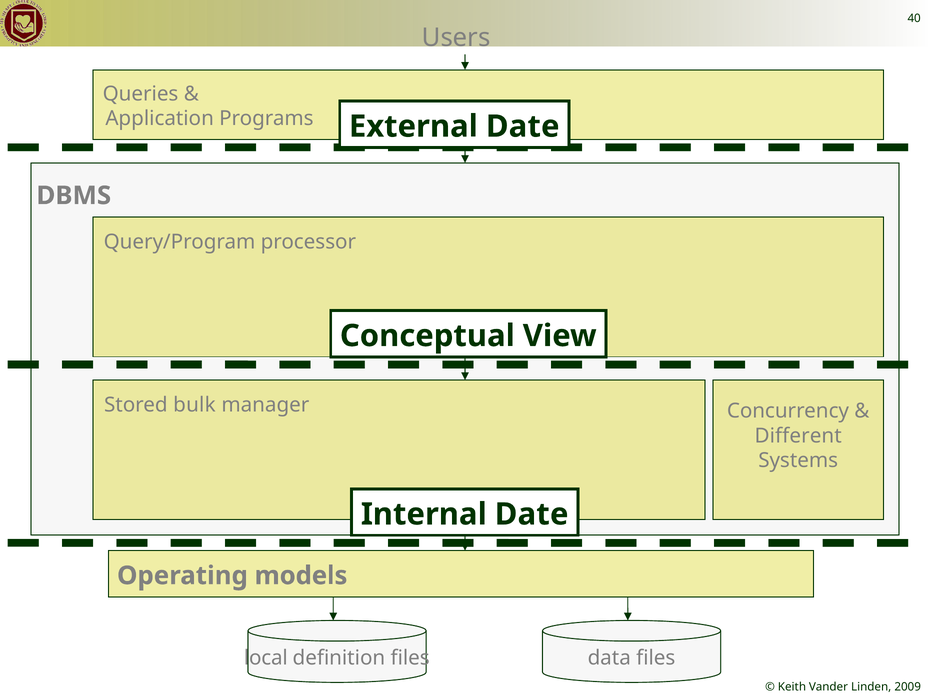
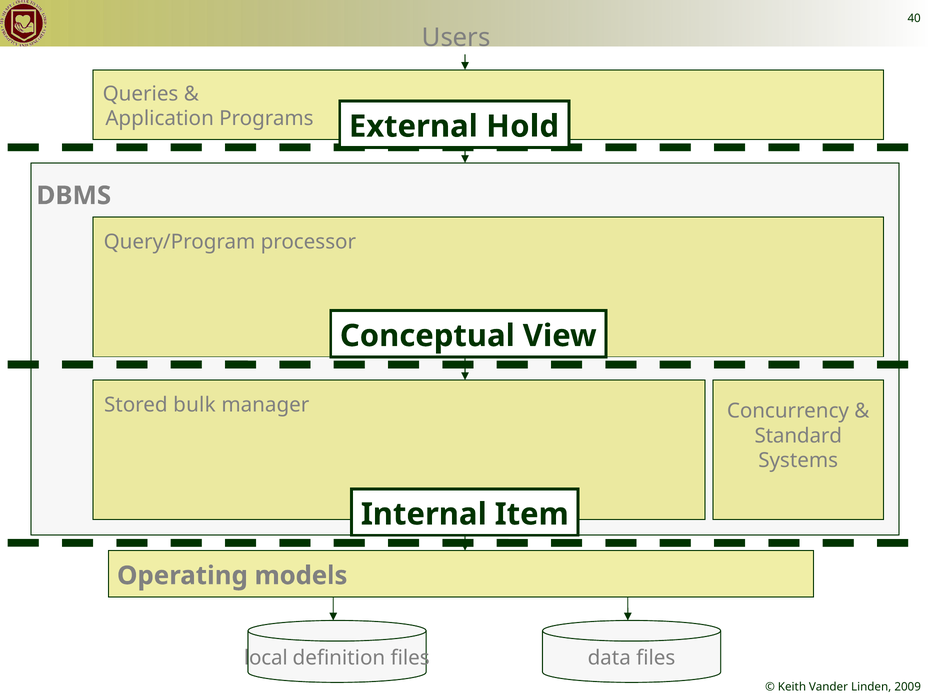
External Date: Date -> Hold
Different: Different -> Standard
Internal Date: Date -> Item
